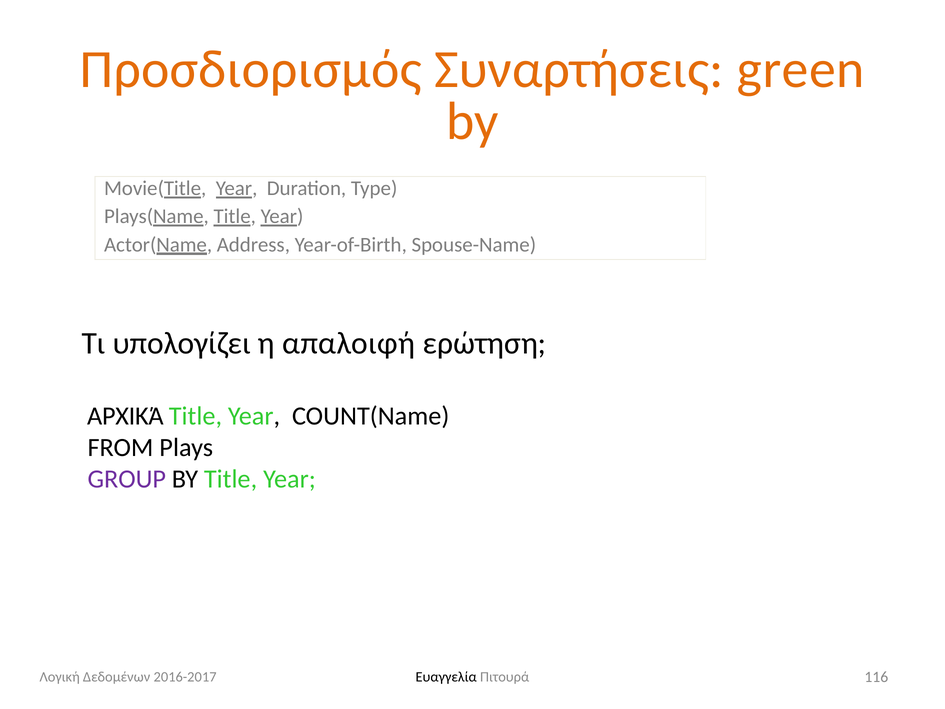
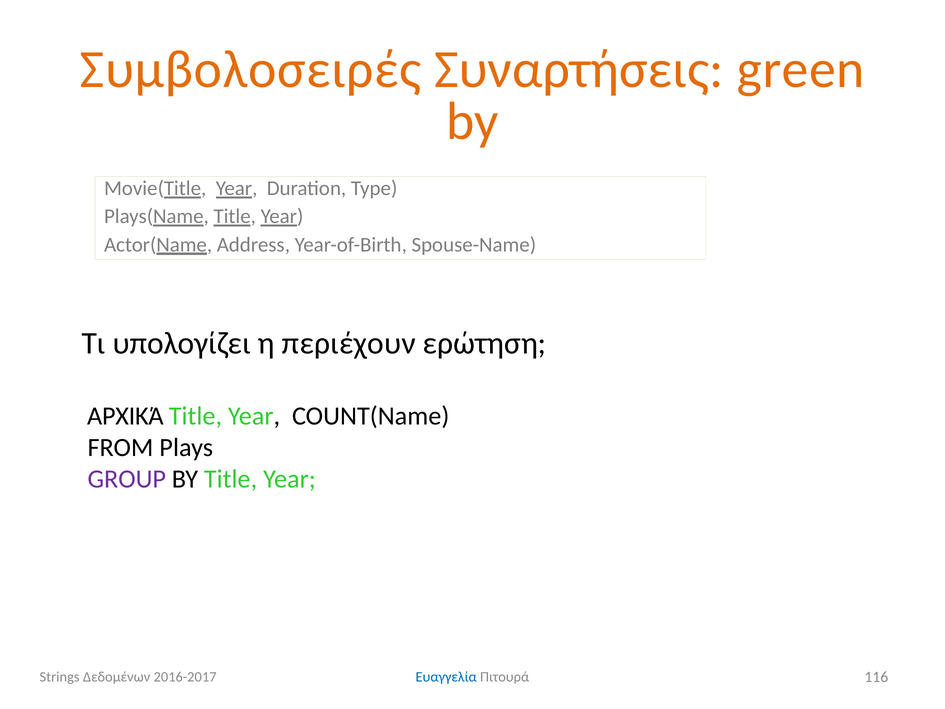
Προσδιορισμός: Προσδιορισμός -> Συμβολοσειρές
απαλοιφή: απαλοιφή -> περιέχουν
Λογική: Λογική -> Strings
Ευαγγελία colour: black -> blue
